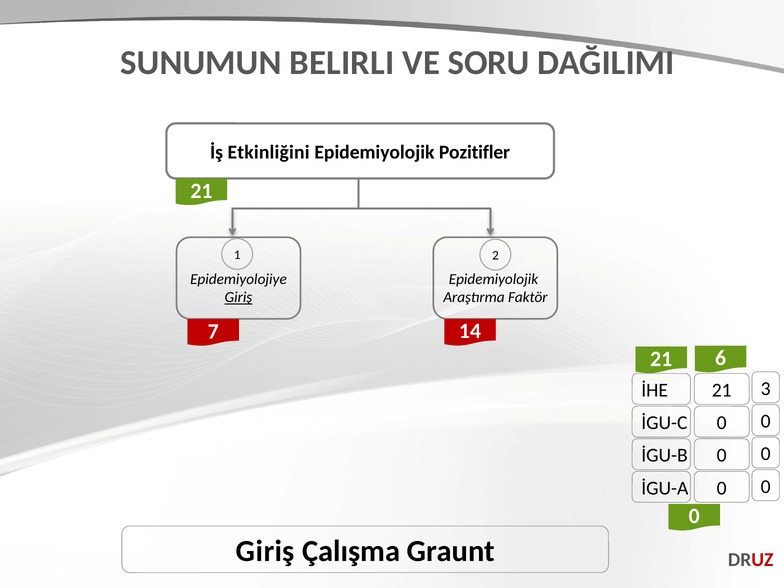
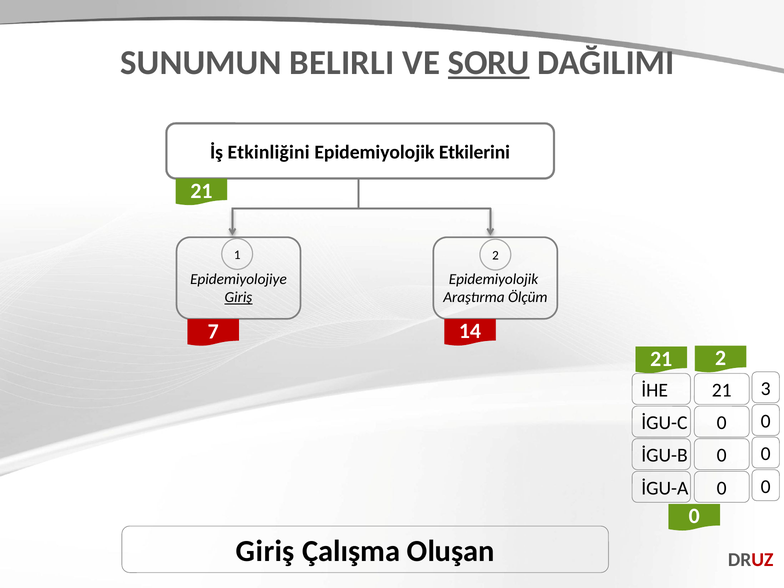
SORU underline: none -> present
Pozitifler: Pozitifler -> Etkilerini
Faktör: Faktör -> Ölçüm
21 6: 6 -> 2
Graunt: Graunt -> Oluşan
